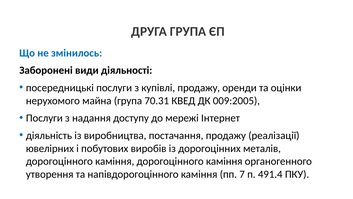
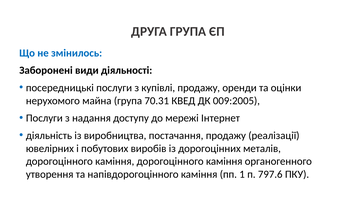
7: 7 -> 1
491.4: 491.4 -> 797.6
